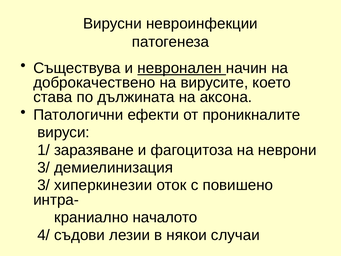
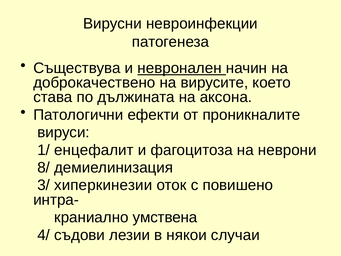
заразяване: заразяване -> енцефалит
3/ at (44, 167): 3/ -> 8/
началото: началото -> умствена
